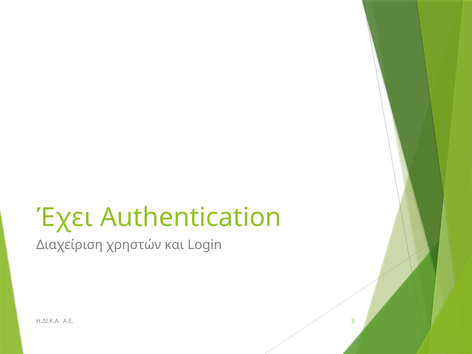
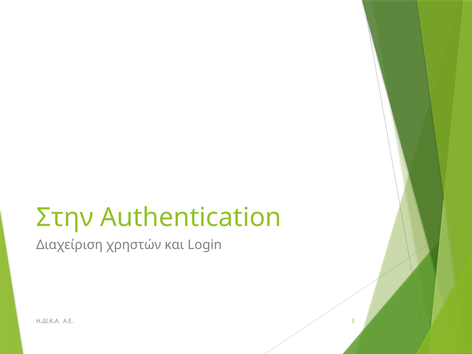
Έχει: Έχει -> Στην
